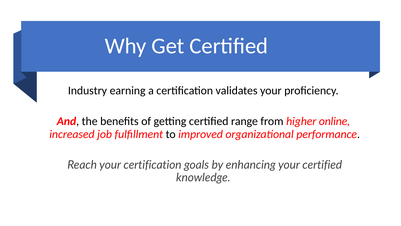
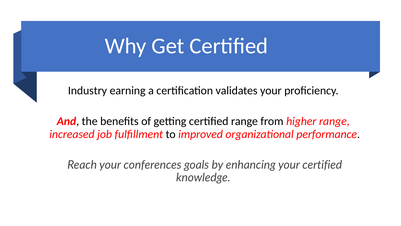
higher online: online -> range
your certification: certification -> conferences
